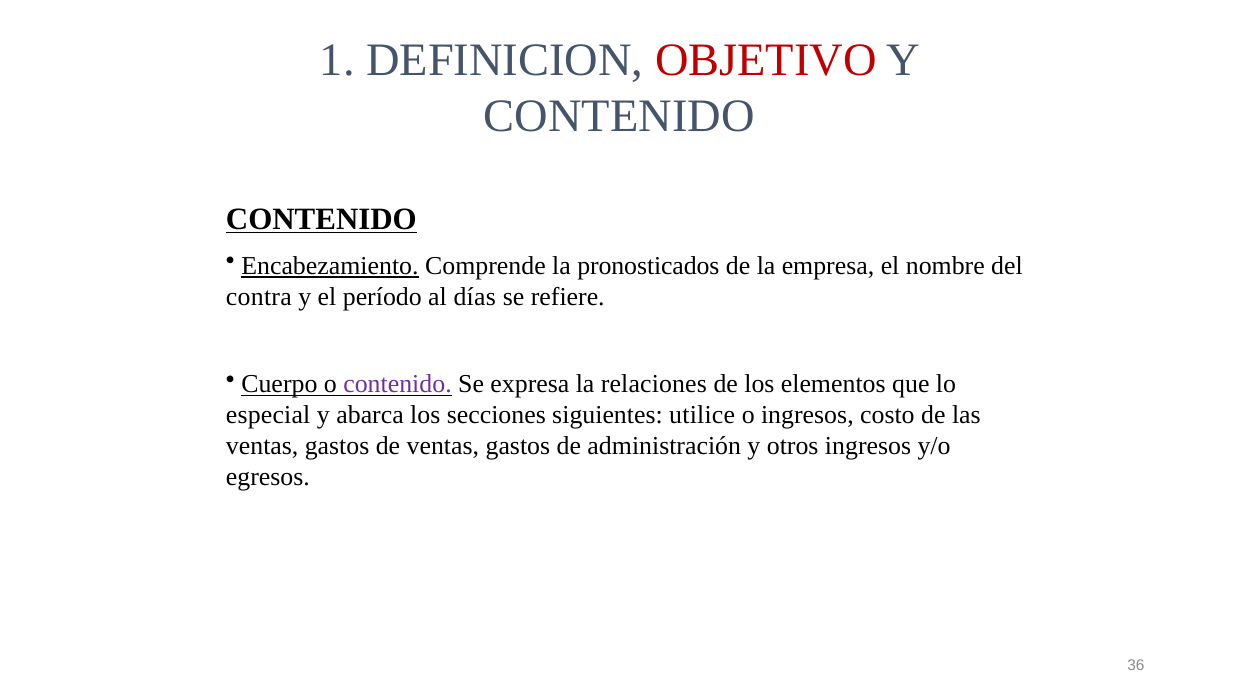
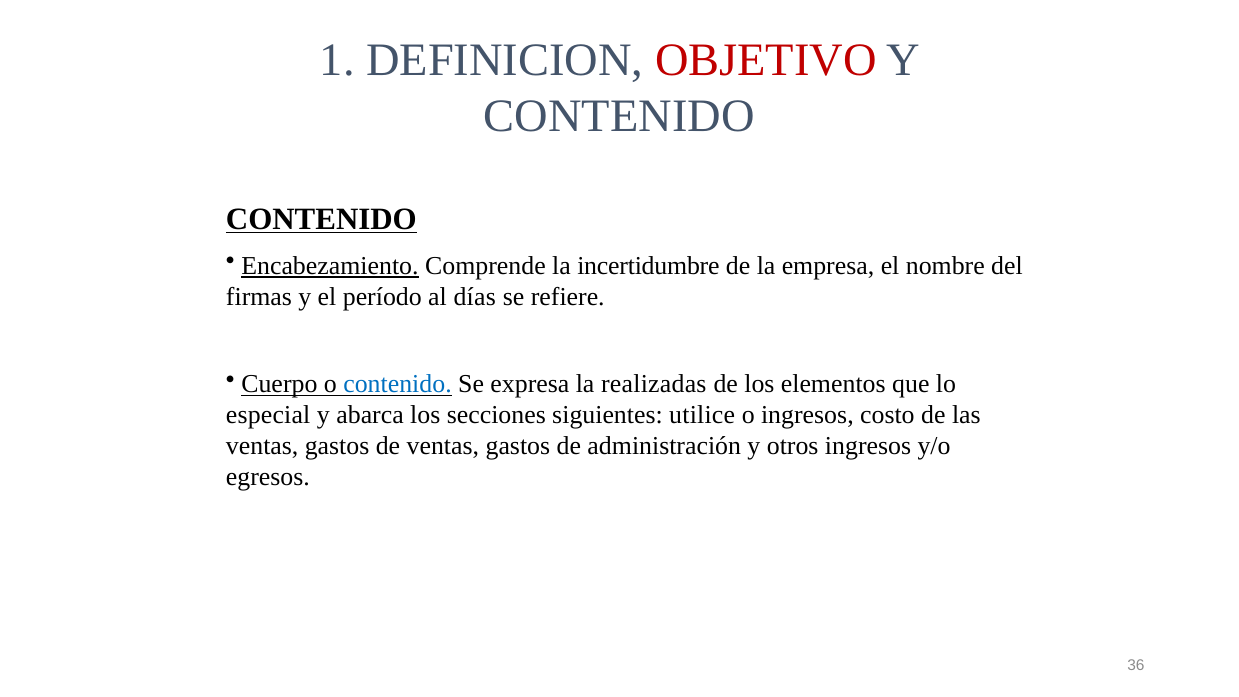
pronosticados: pronosticados -> incertidumbre
contra: contra -> firmas
contenido at (398, 384) colour: purple -> blue
relaciones: relaciones -> realizadas
